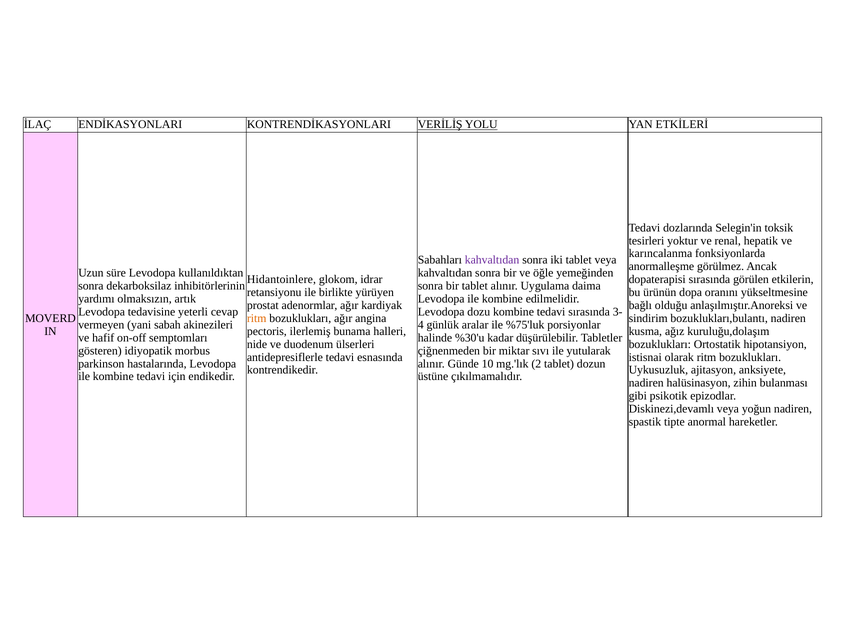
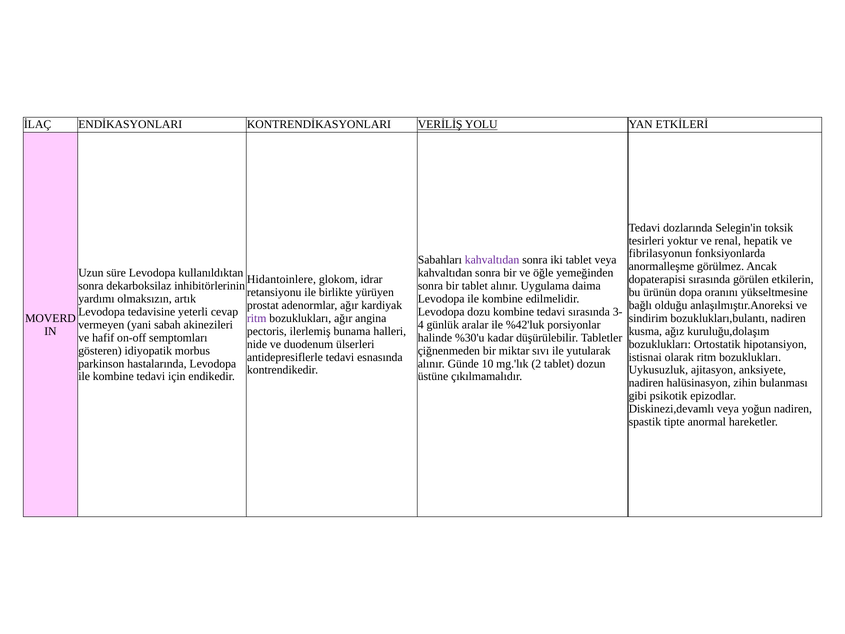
karıncalanma: karıncalanma -> fibrilasyonun
ritm at (257, 318) colour: orange -> purple
%75'luk: %75'luk -> %42'luk
